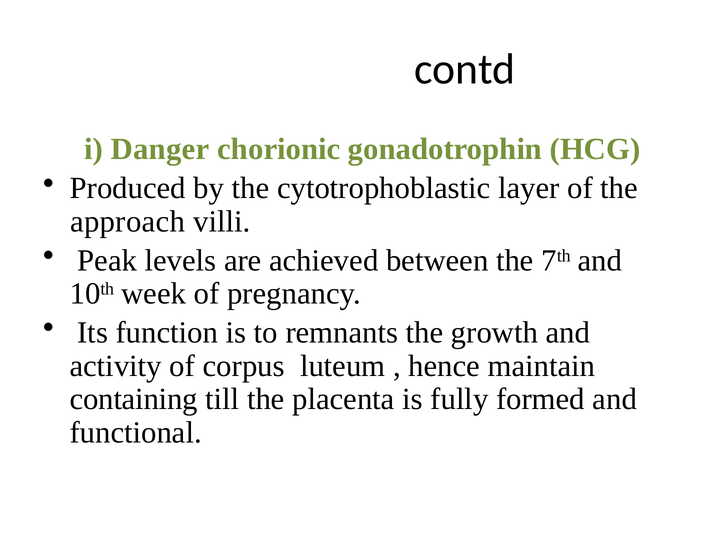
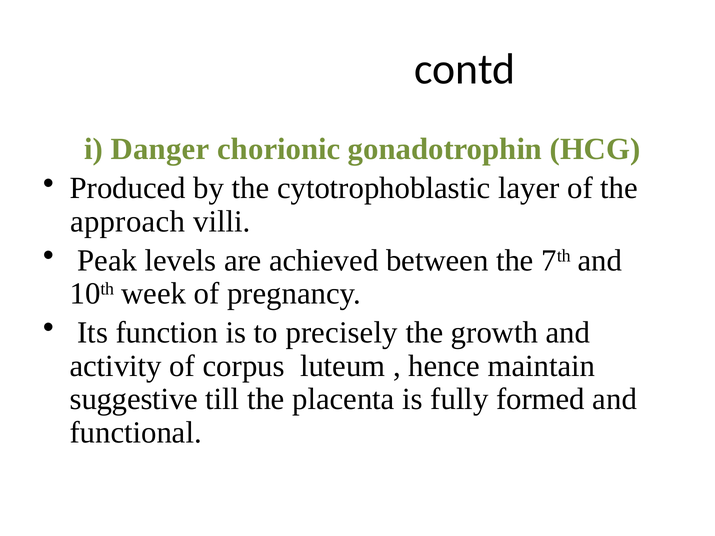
remnants: remnants -> precisely
containing: containing -> suggestive
